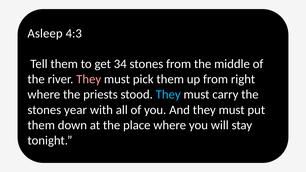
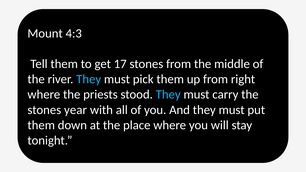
Asleep: Asleep -> Mount
34: 34 -> 17
They at (89, 79) colour: pink -> light blue
